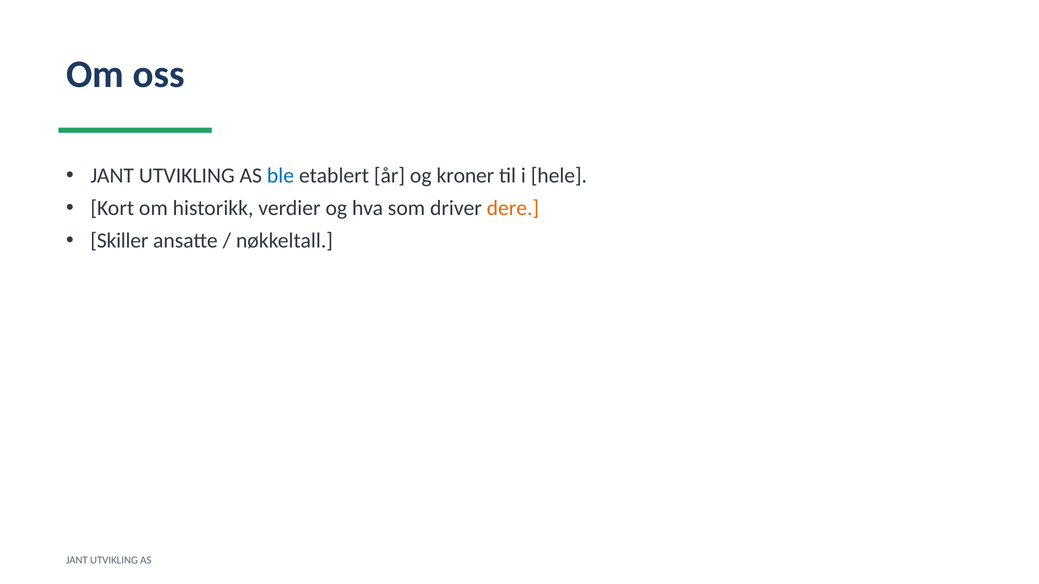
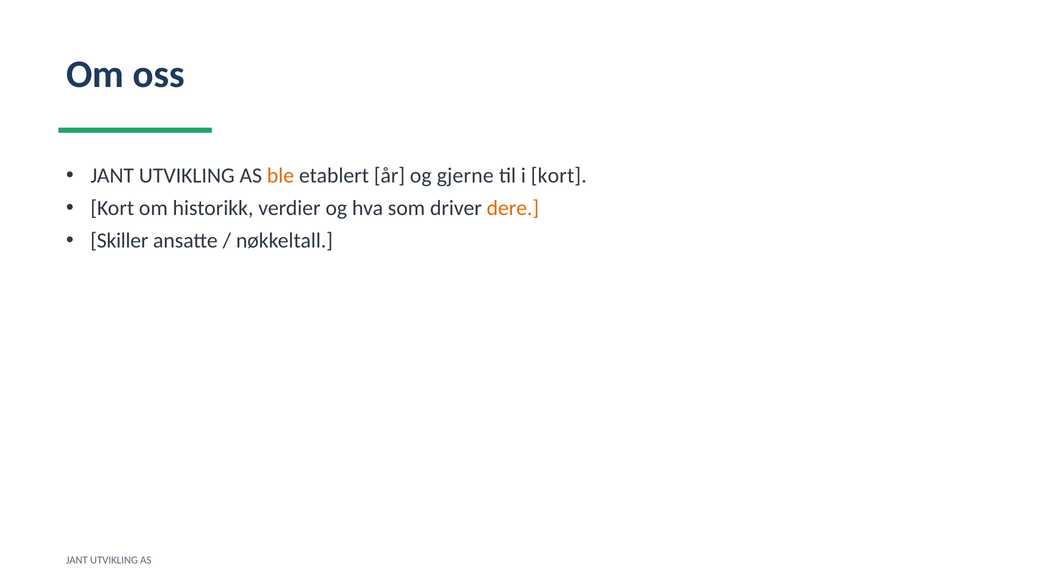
ble colour: blue -> orange
kroner: kroner -> gjerne
i hele: hele -> kort
